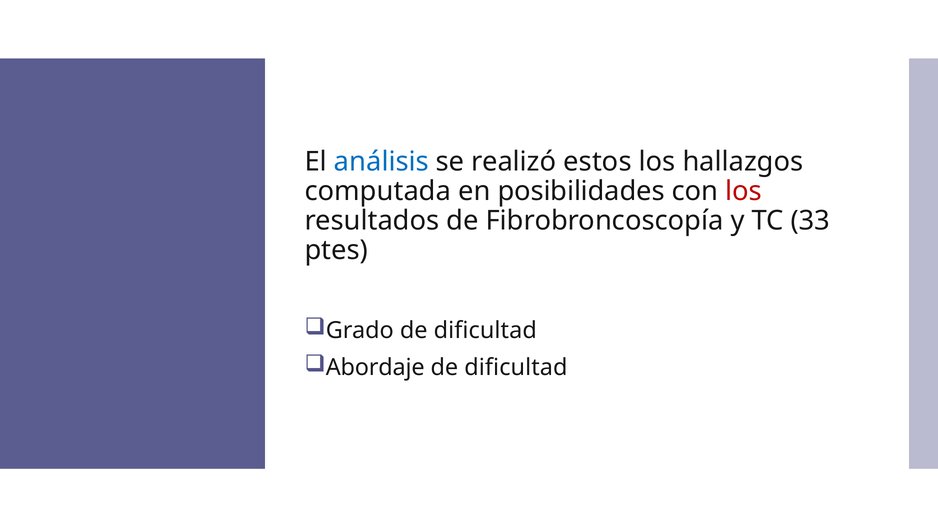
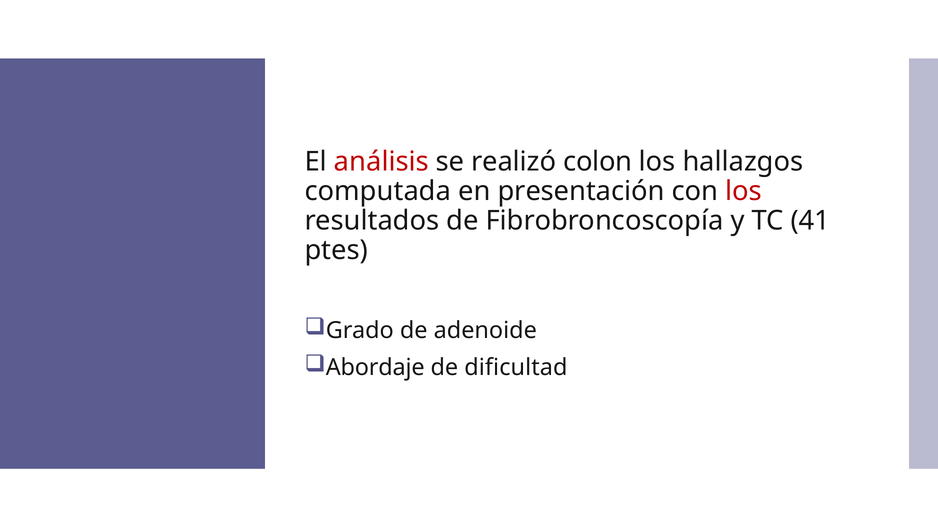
análisis colour: blue -> red
estos: estos -> colon
posibilidades: posibilidades -> presentación
33: 33 -> 41
Grado de dificultad: dificultad -> adenoide
